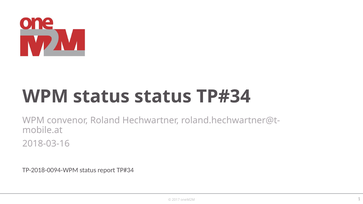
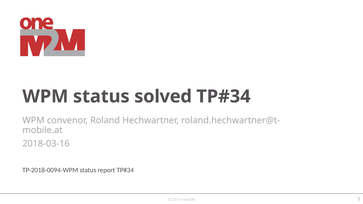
status status: status -> solved
